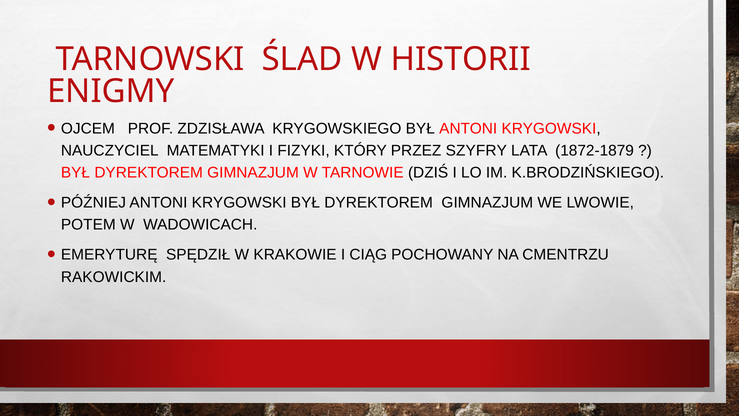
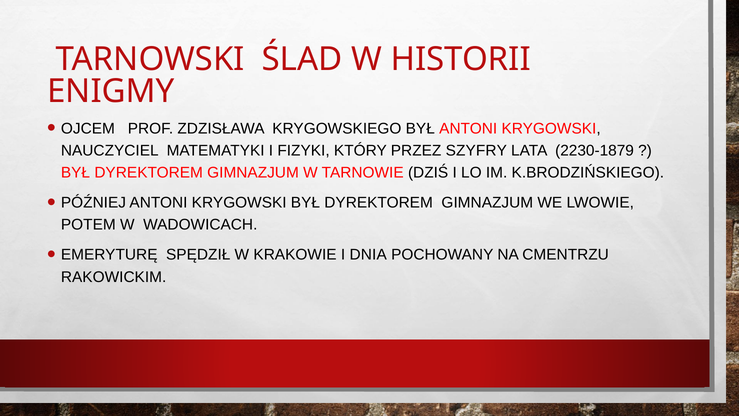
1872-1879: 1872-1879 -> 2230-1879
CIĄG: CIĄG -> DNIA
